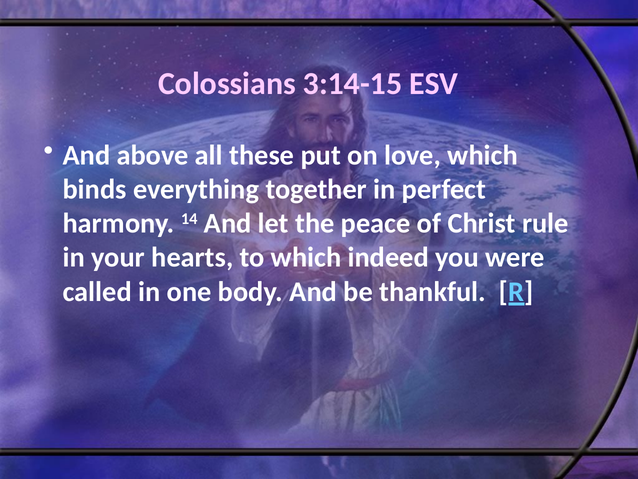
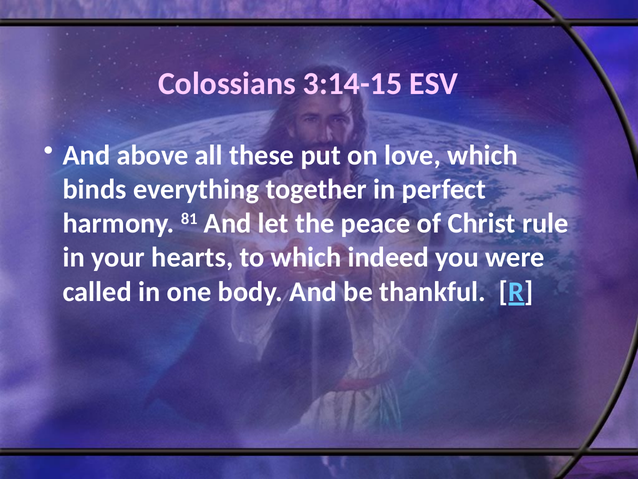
14: 14 -> 81
